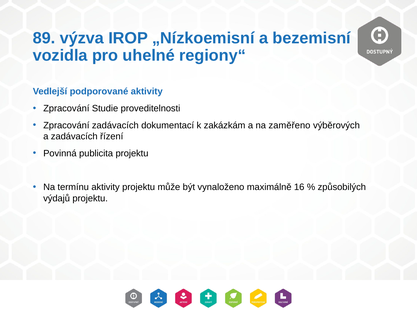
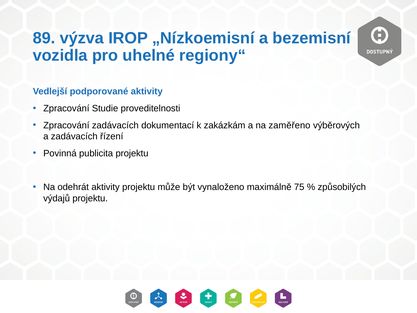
termínu: termínu -> odehrát
16: 16 -> 75
